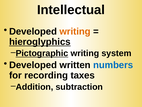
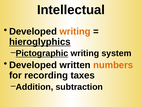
numbers colour: blue -> orange
